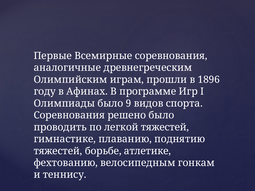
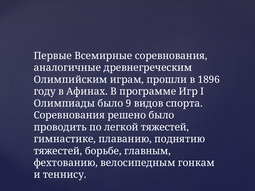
атлетике: атлетике -> главным
